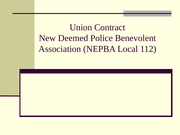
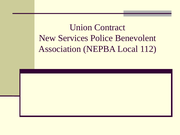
Deemed: Deemed -> Services
